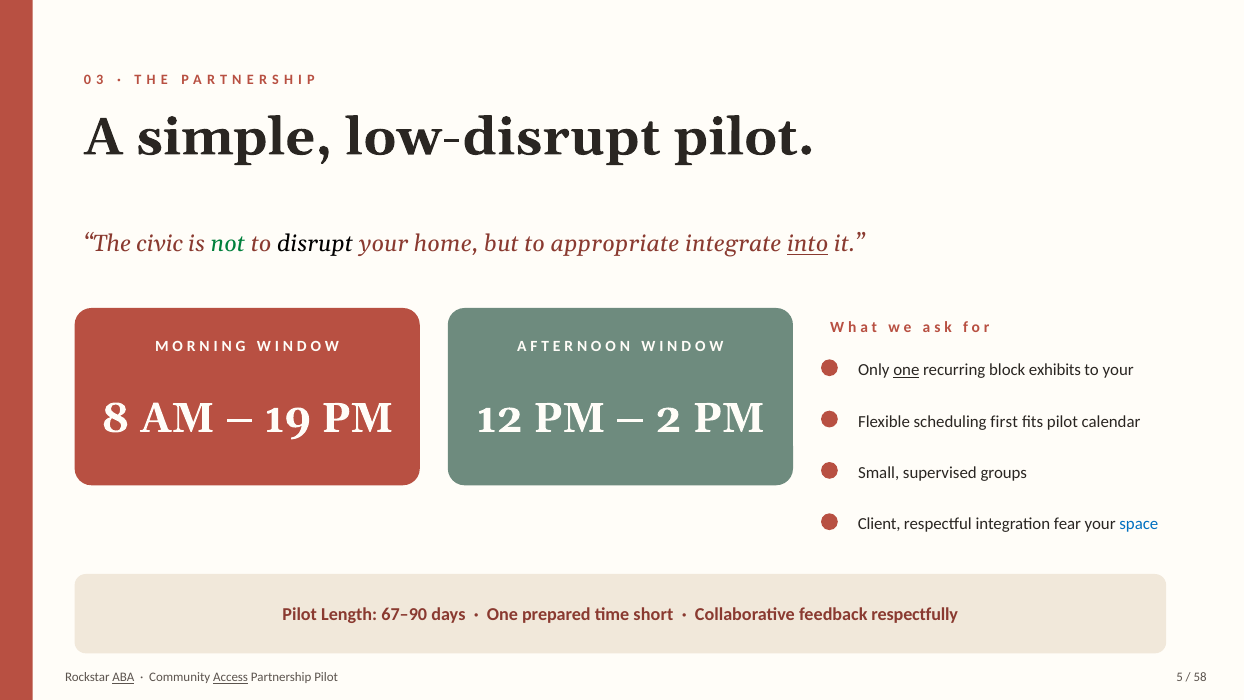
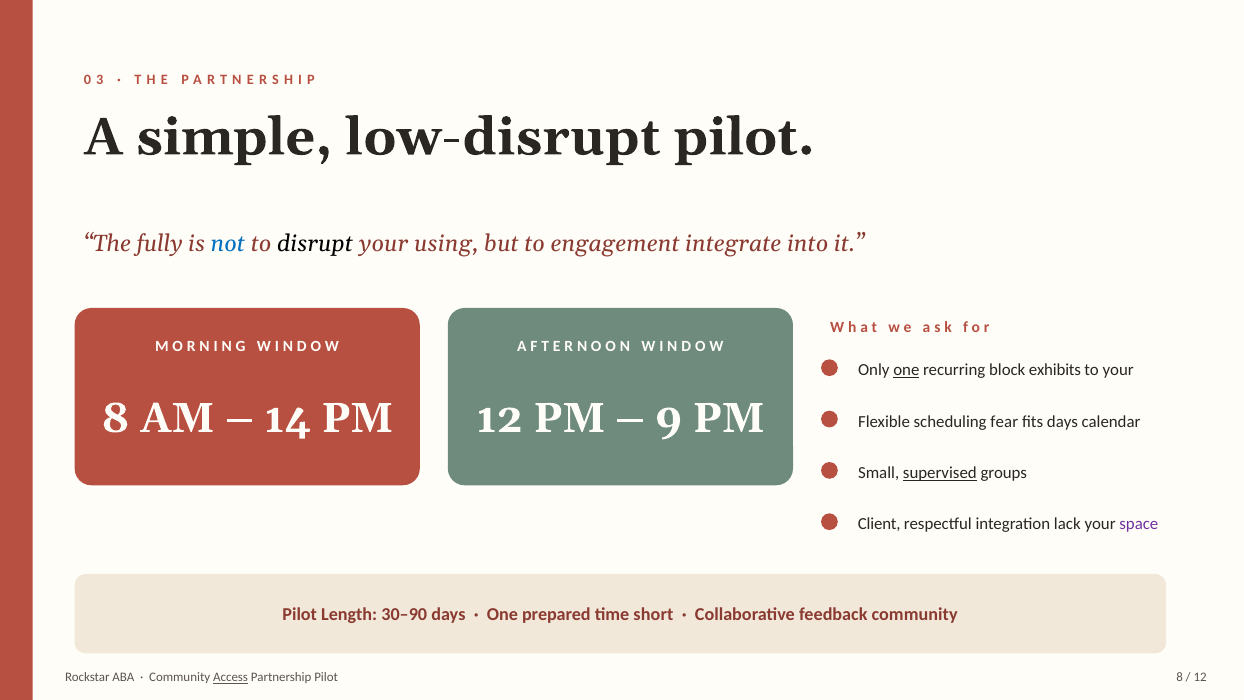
civic: civic -> fully
not colour: green -> blue
home: home -> using
appropriate: appropriate -> engagement
into underline: present -> none
19: 19 -> 14
2: 2 -> 9
first: first -> fear
fits pilot: pilot -> days
supervised underline: none -> present
fear: fear -> lack
space colour: blue -> purple
67–90: 67–90 -> 30–90
feedback respectfully: respectfully -> community
ABA underline: present -> none
Pilot 5: 5 -> 8
58 at (1200, 677): 58 -> 12
